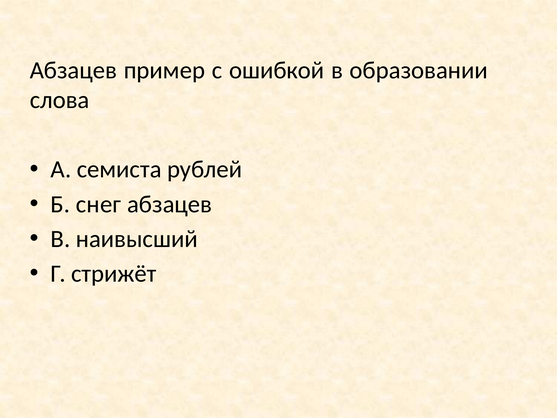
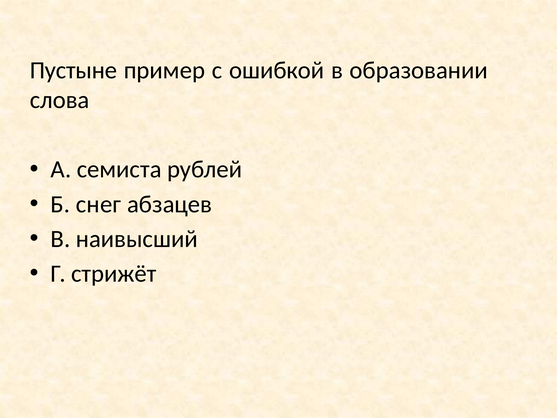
Абзацев at (73, 70): Абзацев -> Пустыне
